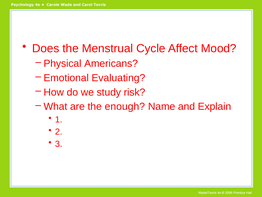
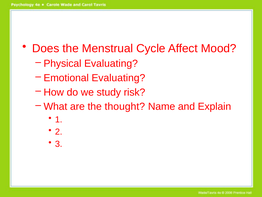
Physical Americans: Americans -> Evaluating
enough: enough -> thought
